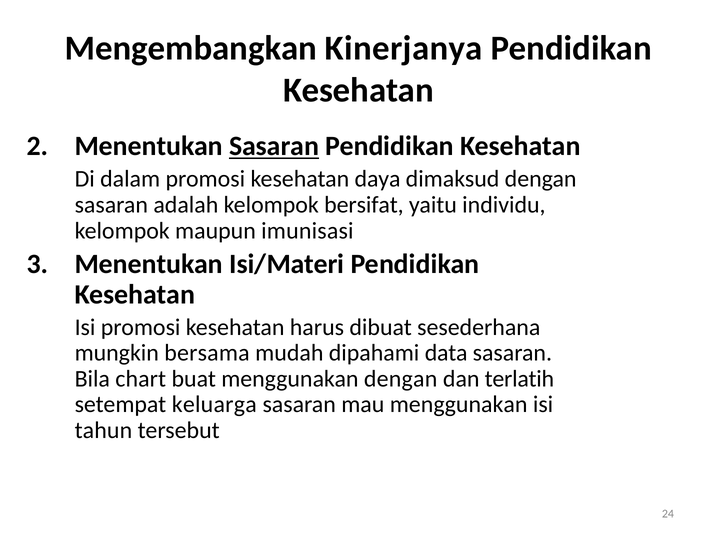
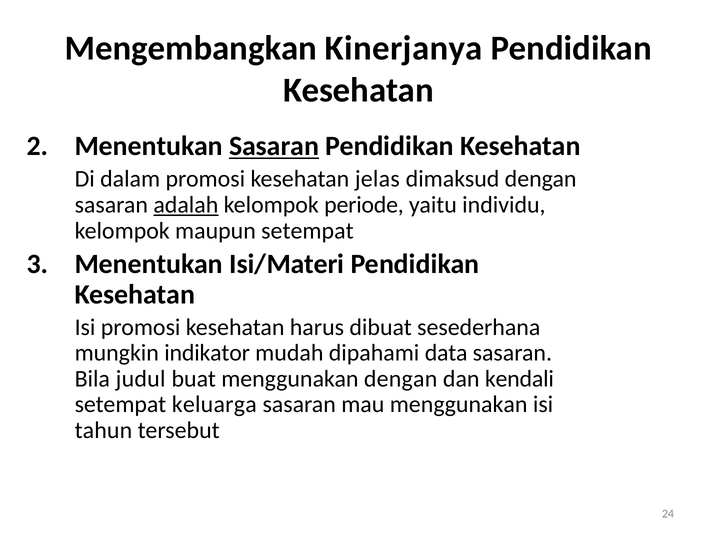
daya: daya -> jelas
adalah underline: none -> present
bersifat: bersifat -> periode
maupun imunisasi: imunisasi -> setempat
bersama: bersama -> indikator
chart: chart -> judul
terlatih: terlatih -> kendali
